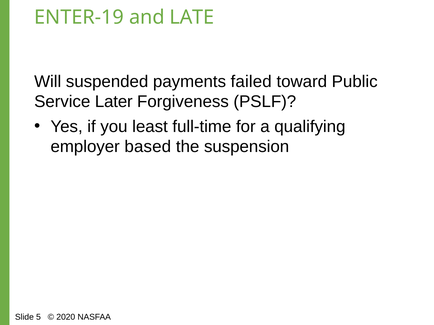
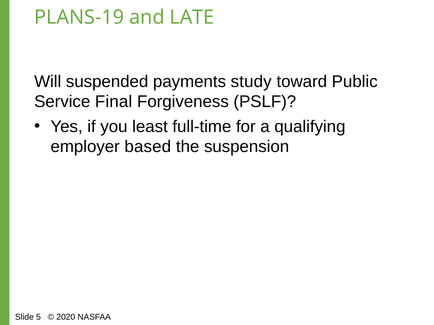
ENTER-19: ENTER-19 -> PLANS-19
failed: failed -> study
Later: Later -> Final
